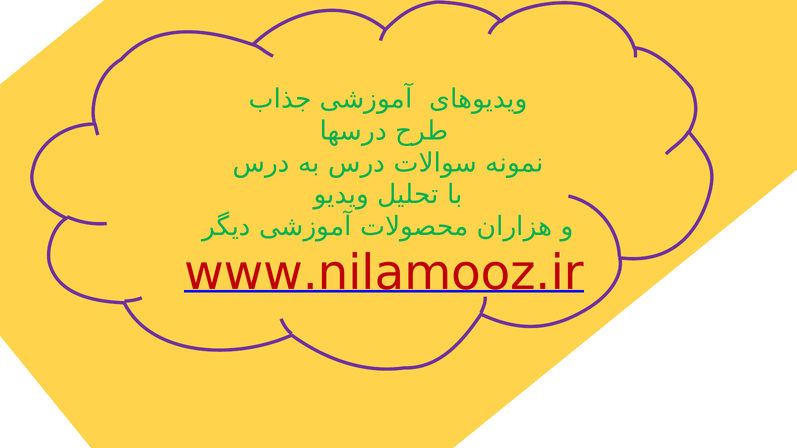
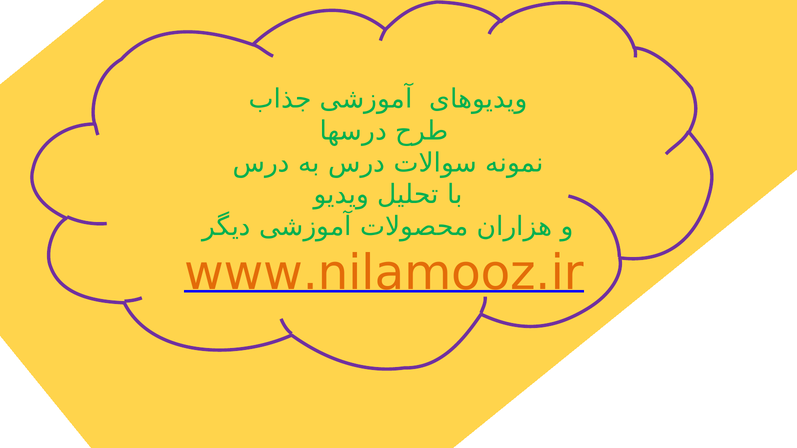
www.nilamooz.ir colour: red -> orange
